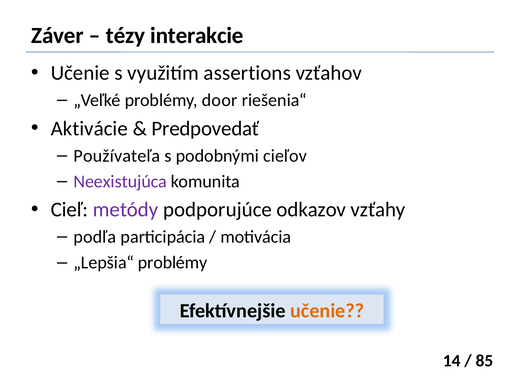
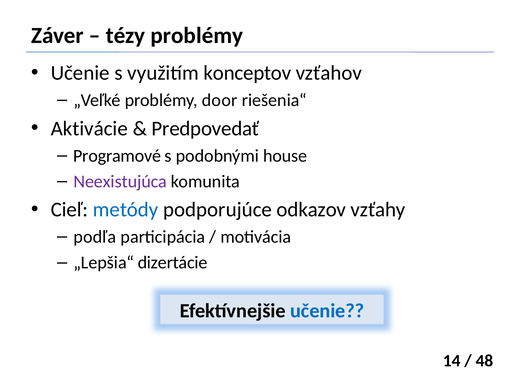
tézy interakcie: interakcie -> problémy
assertions: assertions -> konceptov
Používateľa: Používateľa -> Programové
cieľov: cieľov -> house
metódy colour: purple -> blue
„Lepšia“ problémy: problémy -> dizertácie
učenie at (327, 311) colour: orange -> blue
85: 85 -> 48
